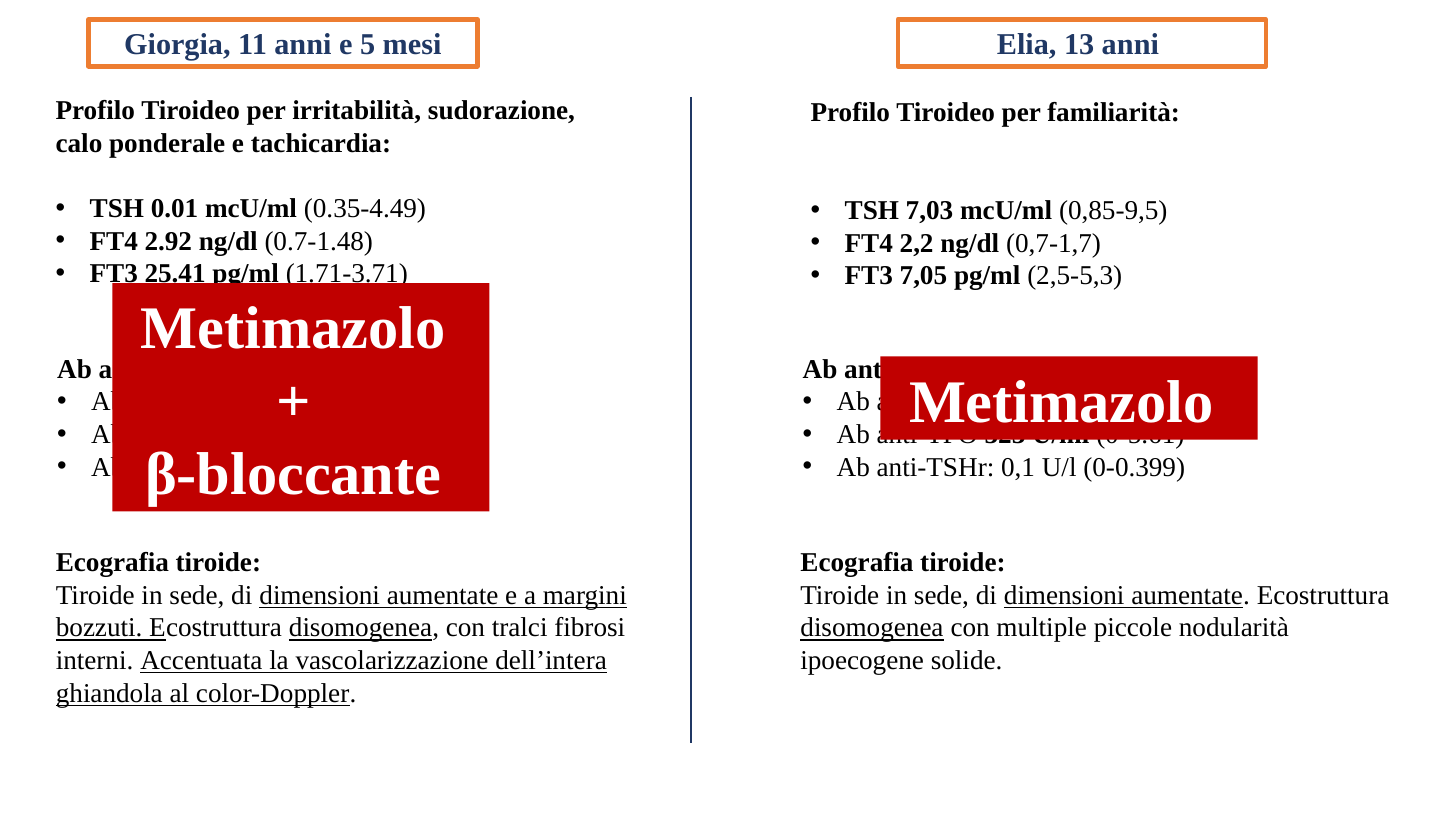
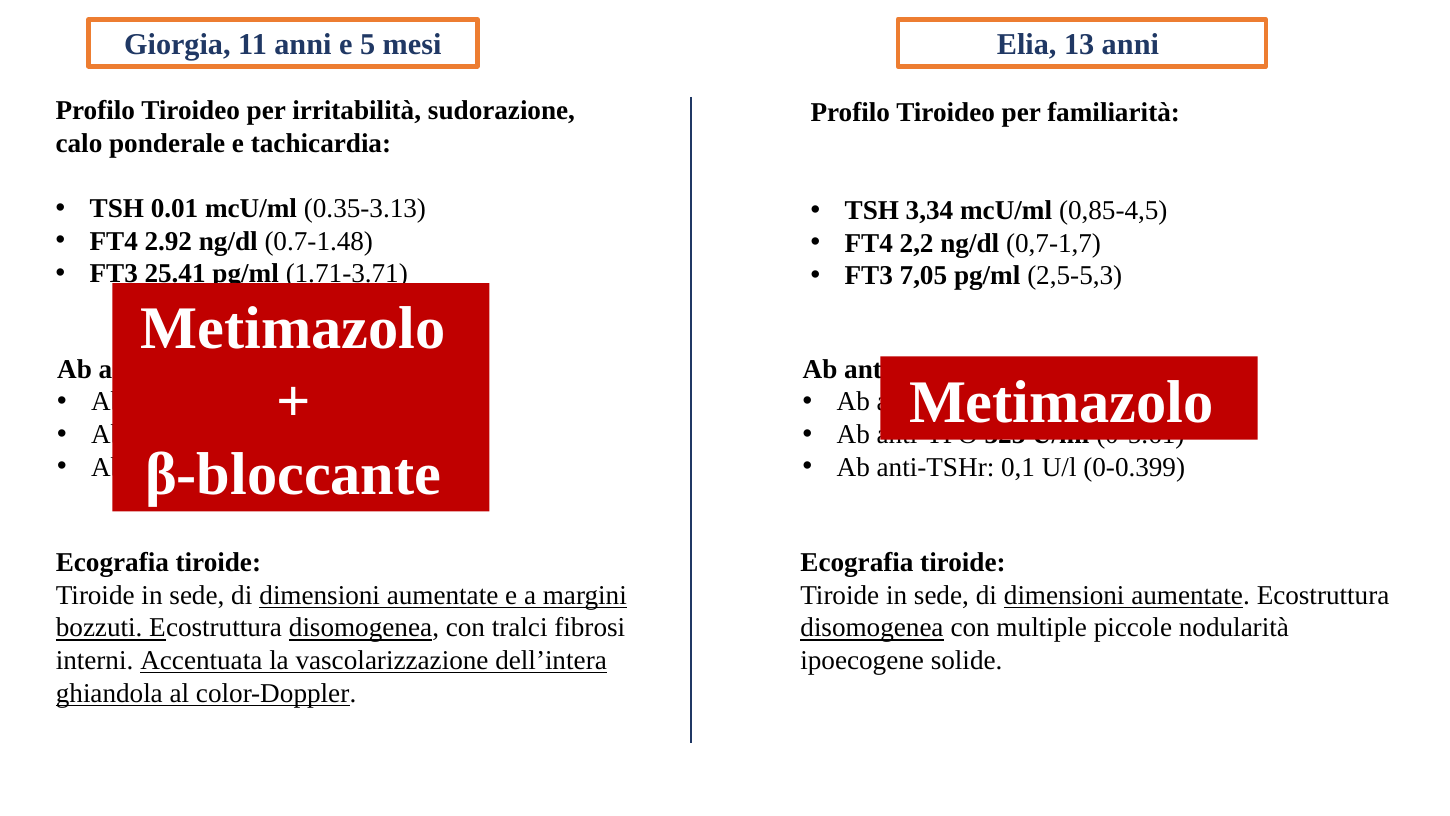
0.35-4.49: 0.35-4.49 -> 0.35-3.13
7,03: 7,03 -> 3,34
0,85-9,5: 0,85-9,5 -> 0,85-4,5
